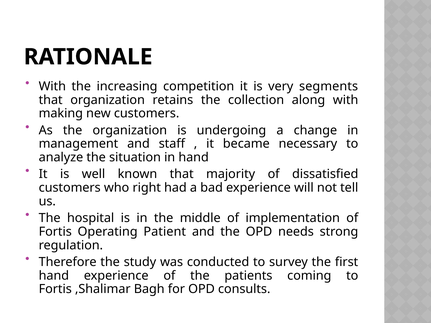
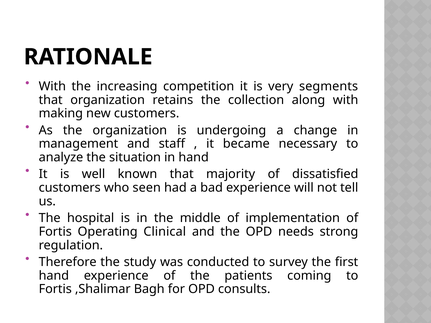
right: right -> seen
Patient: Patient -> Clinical
